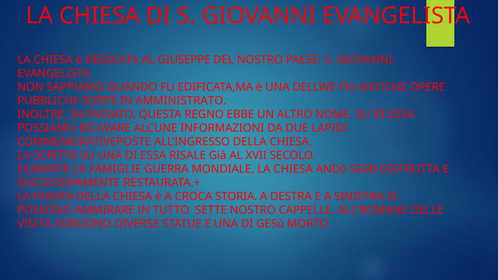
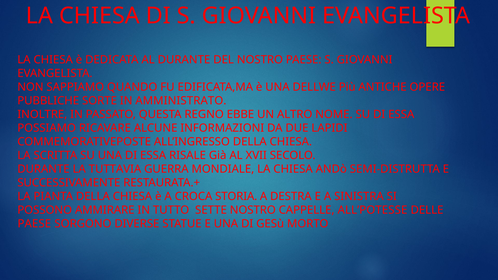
AL GIUSEPPE: GIUSEPPE -> DURANTE
FAMIGLIE: FAMIGLIE -> TUTTAVIA
ALL’ROMANE: ALL’ROMANE -> ALL’POTESSE
VISITA at (34, 224): VISITA -> PAESE
